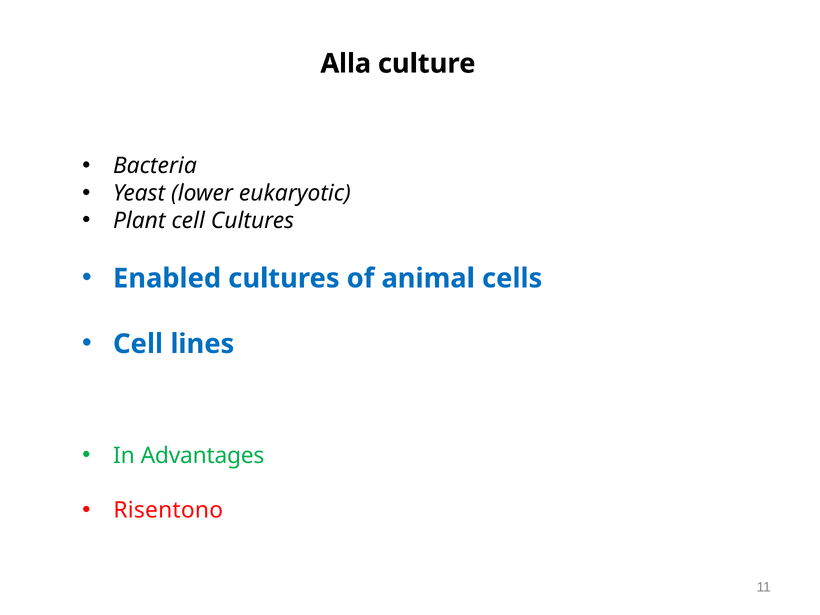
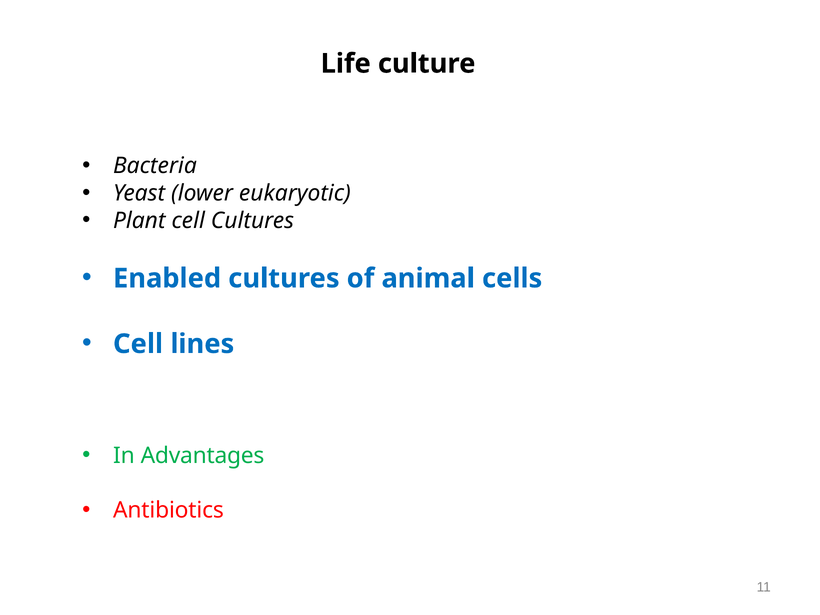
Alla: Alla -> Life
Risentono: Risentono -> Antibiotics
